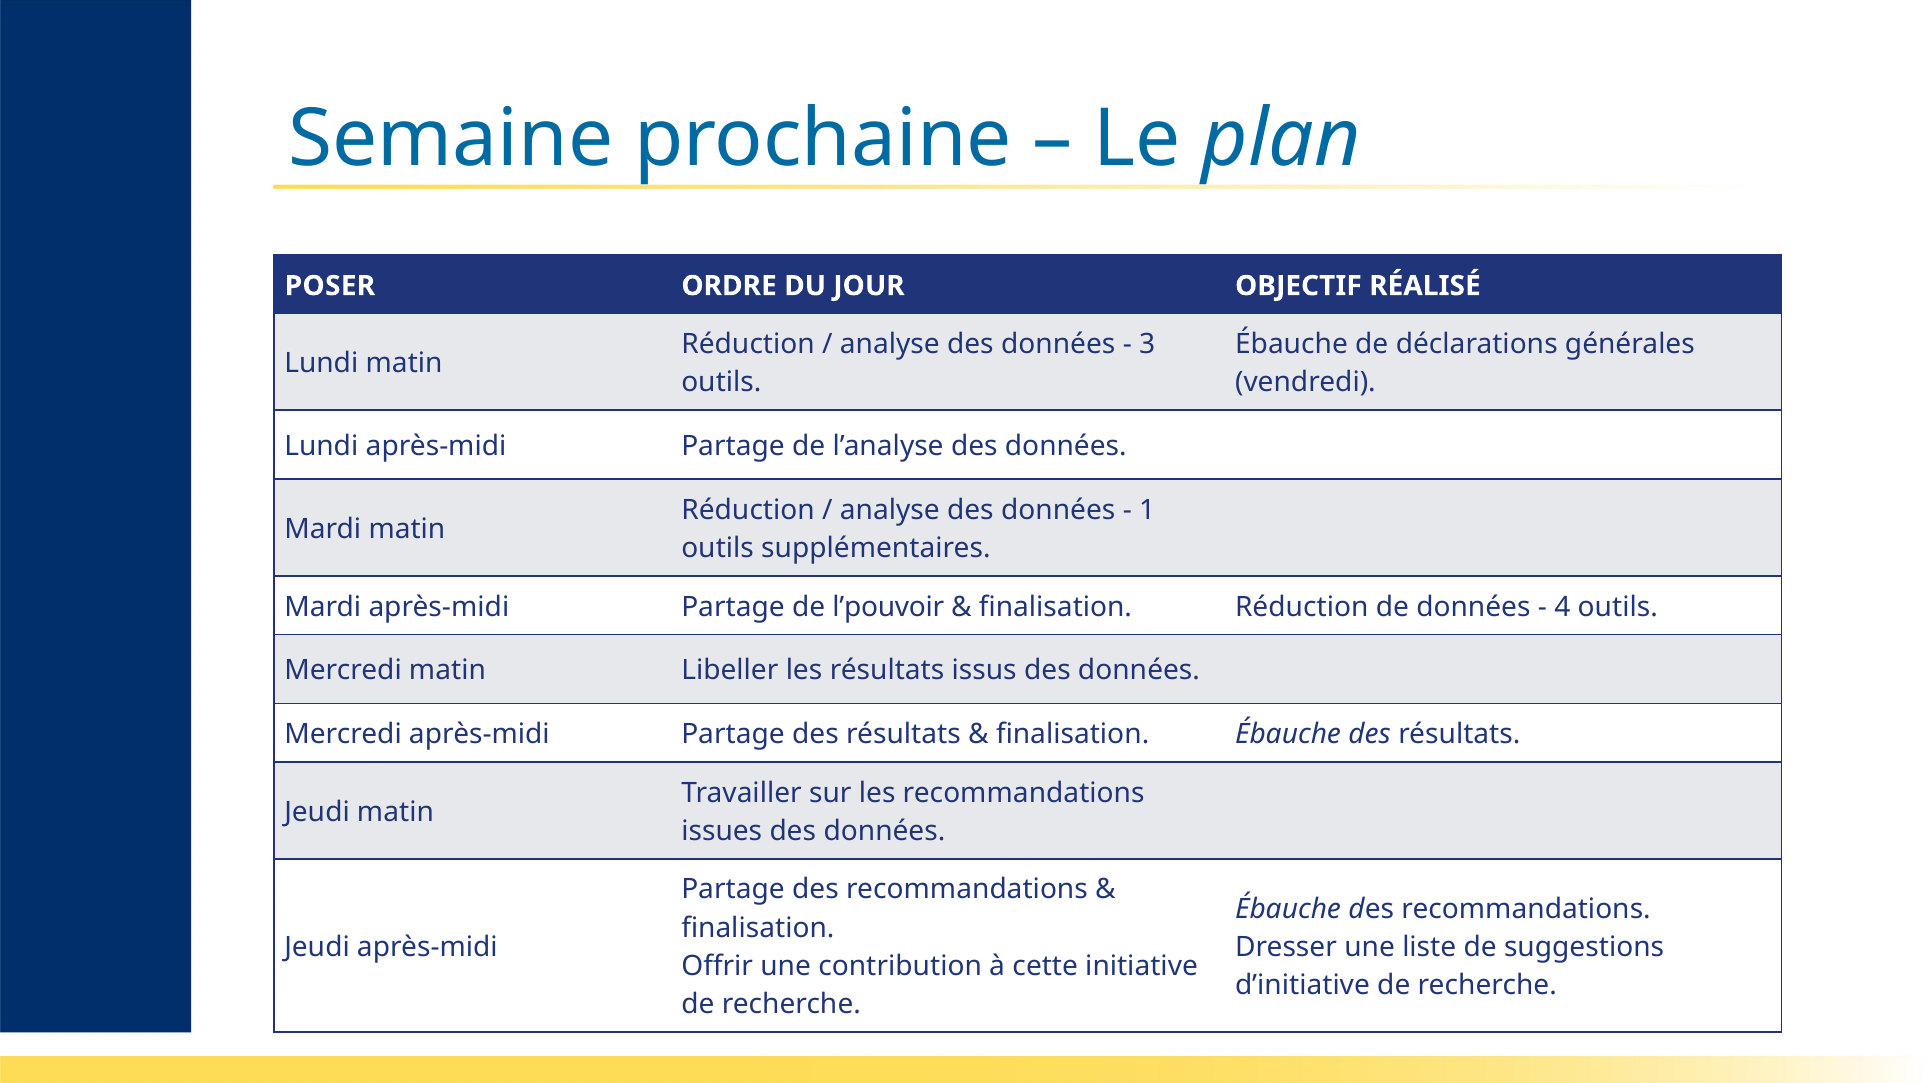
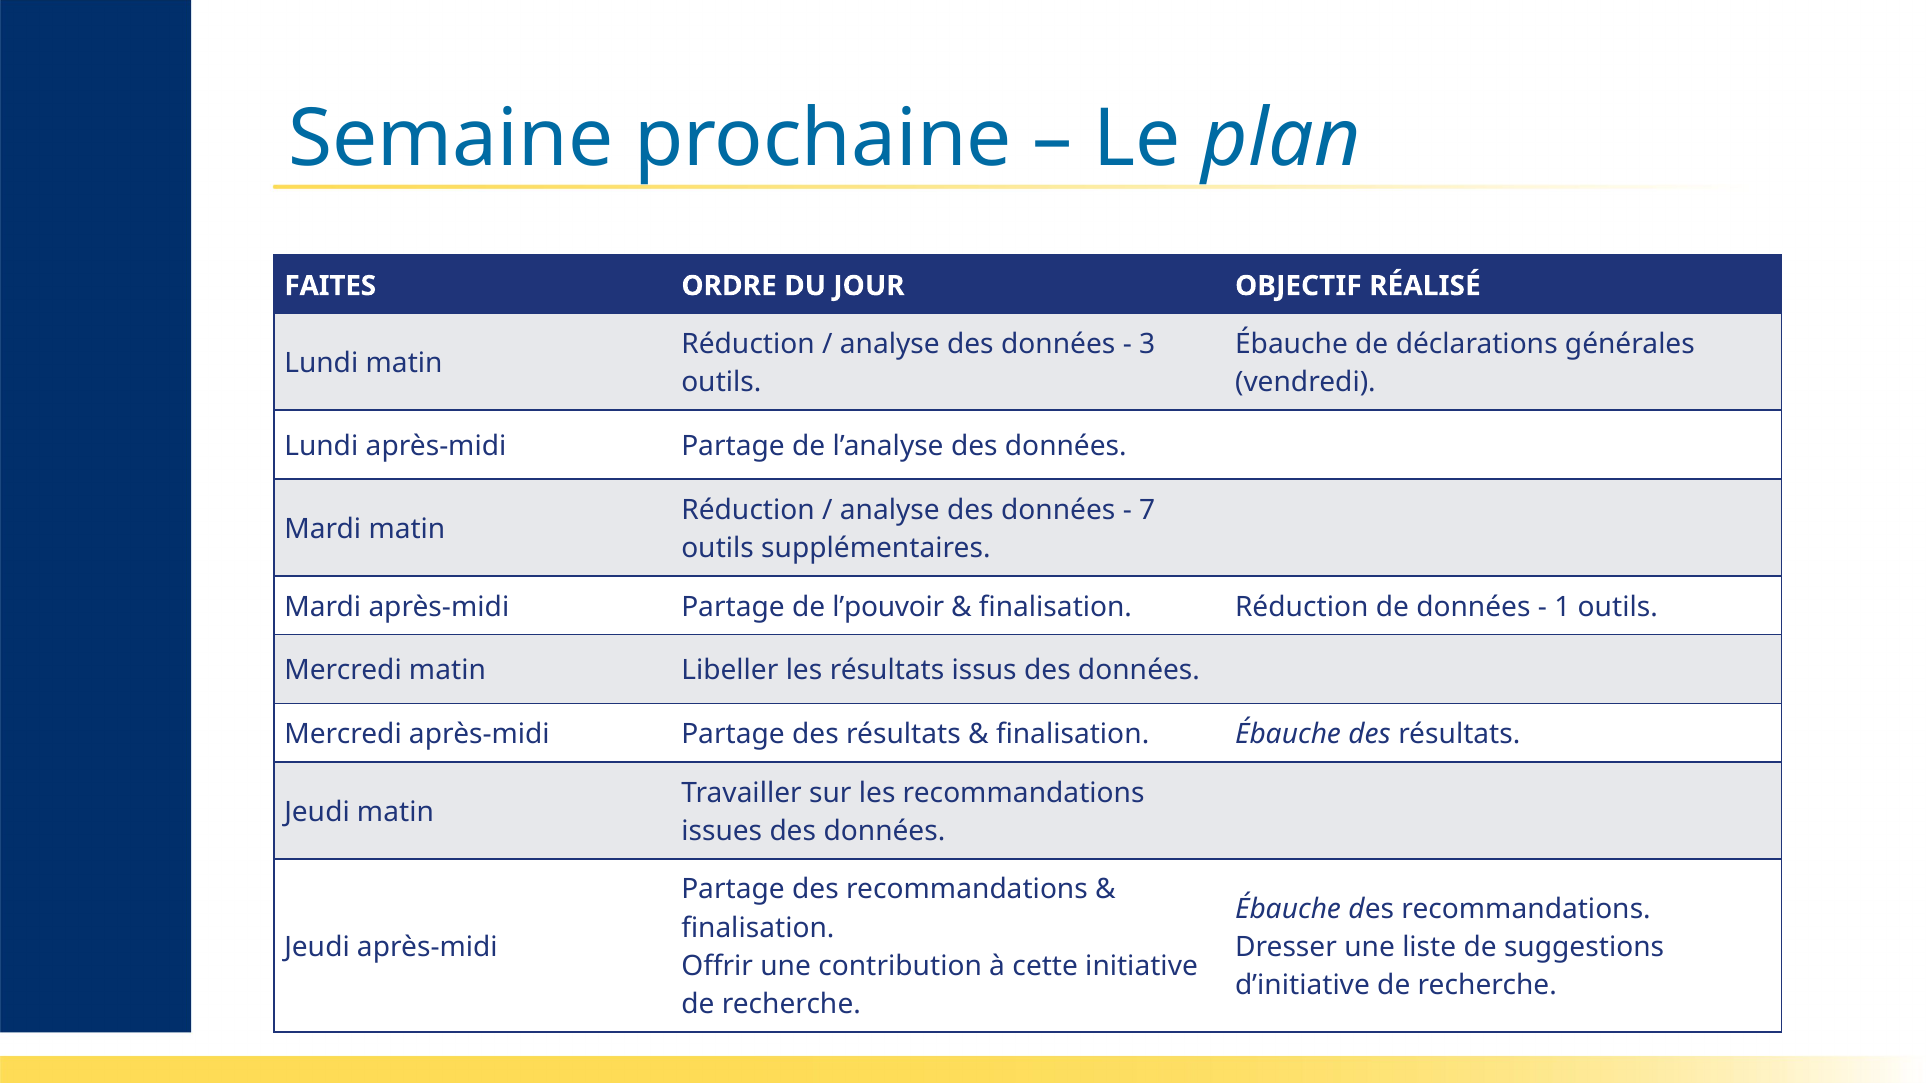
POSER: POSER -> FAITES
1: 1 -> 7
4: 4 -> 1
